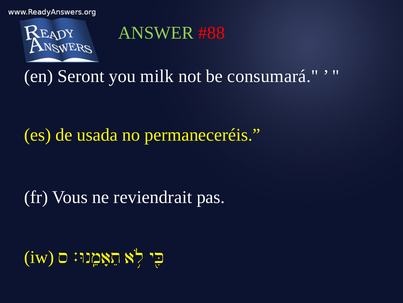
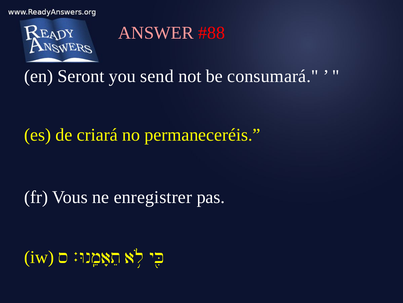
ANSWER colour: light green -> pink
milk: milk -> send
usada: usada -> criará
reviendrait: reviendrait -> enregistrer
